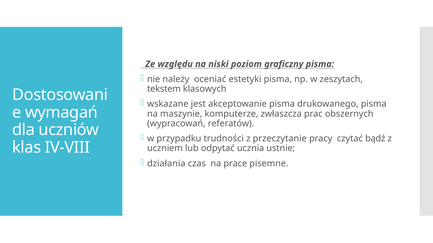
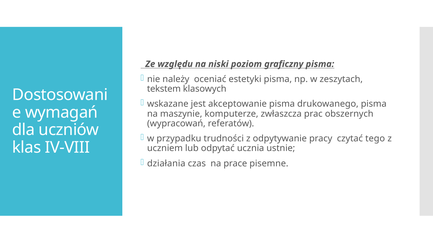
przeczytanie: przeczytanie -> odpytywanie
bądź: bądź -> tego
